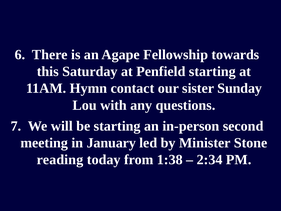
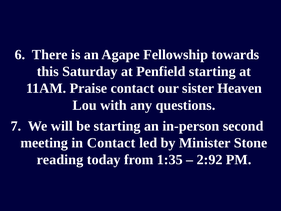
Hymn: Hymn -> Praise
Sunday: Sunday -> Heaven
in January: January -> Contact
1:38: 1:38 -> 1:35
2:34: 2:34 -> 2:92
